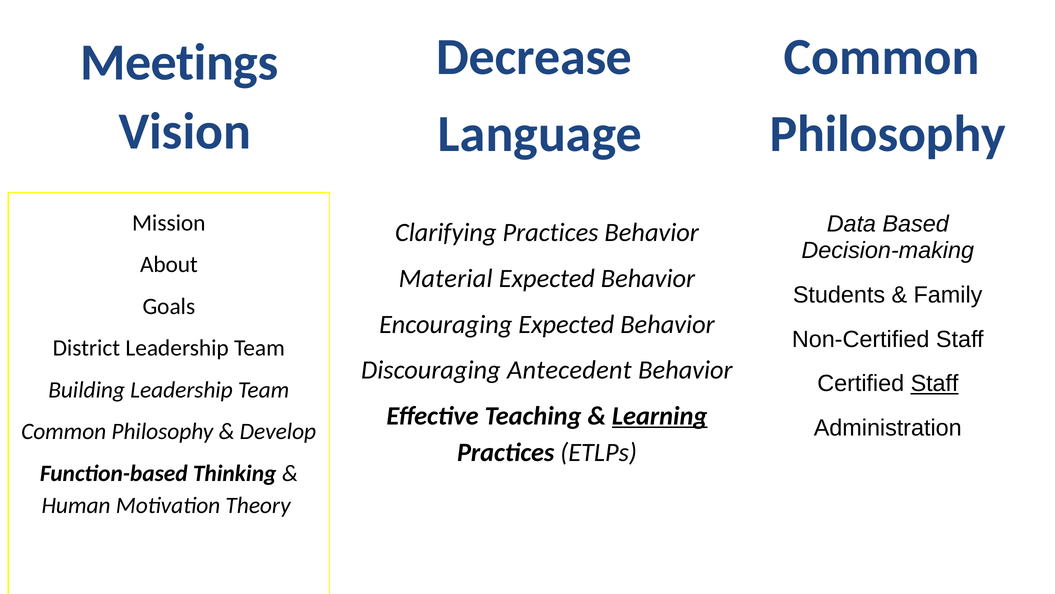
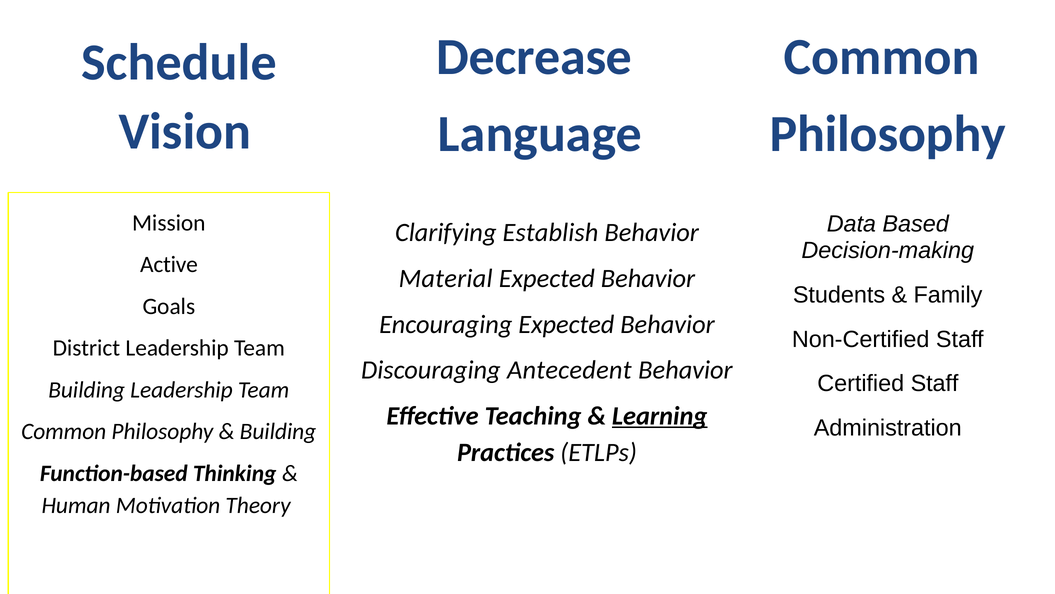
Meetings: Meetings -> Schedule
Clarifying Practices: Practices -> Establish
About: About -> Active
Staff at (935, 383) underline: present -> none
Develop at (278, 431): Develop -> Building
